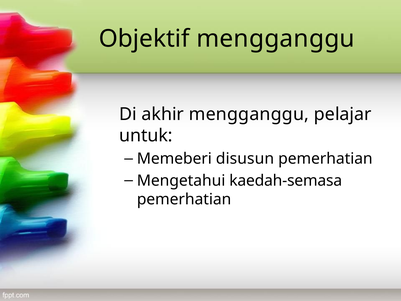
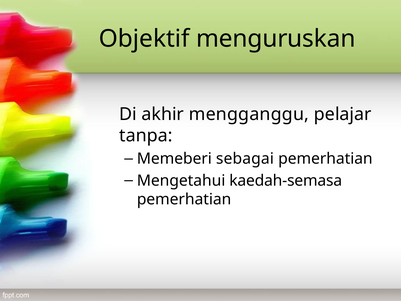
Objektif mengganggu: mengganggu -> menguruskan
untuk: untuk -> tanpa
disusun: disusun -> sebagai
